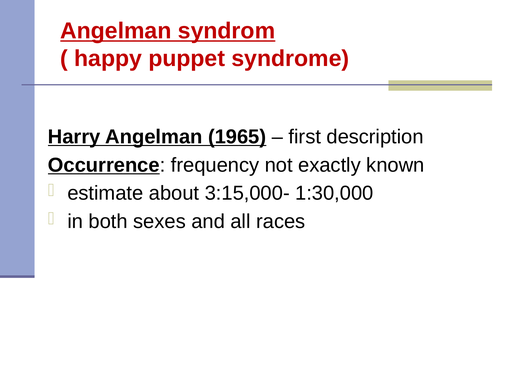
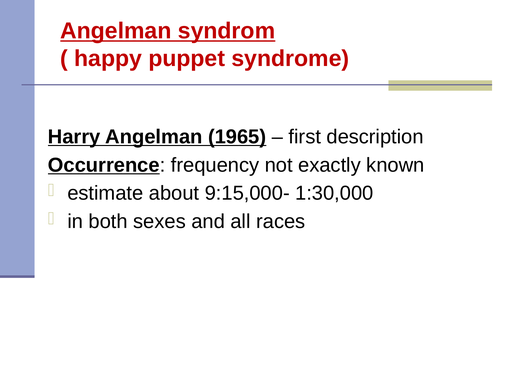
3:15,000-: 3:15,000- -> 9:15,000-
